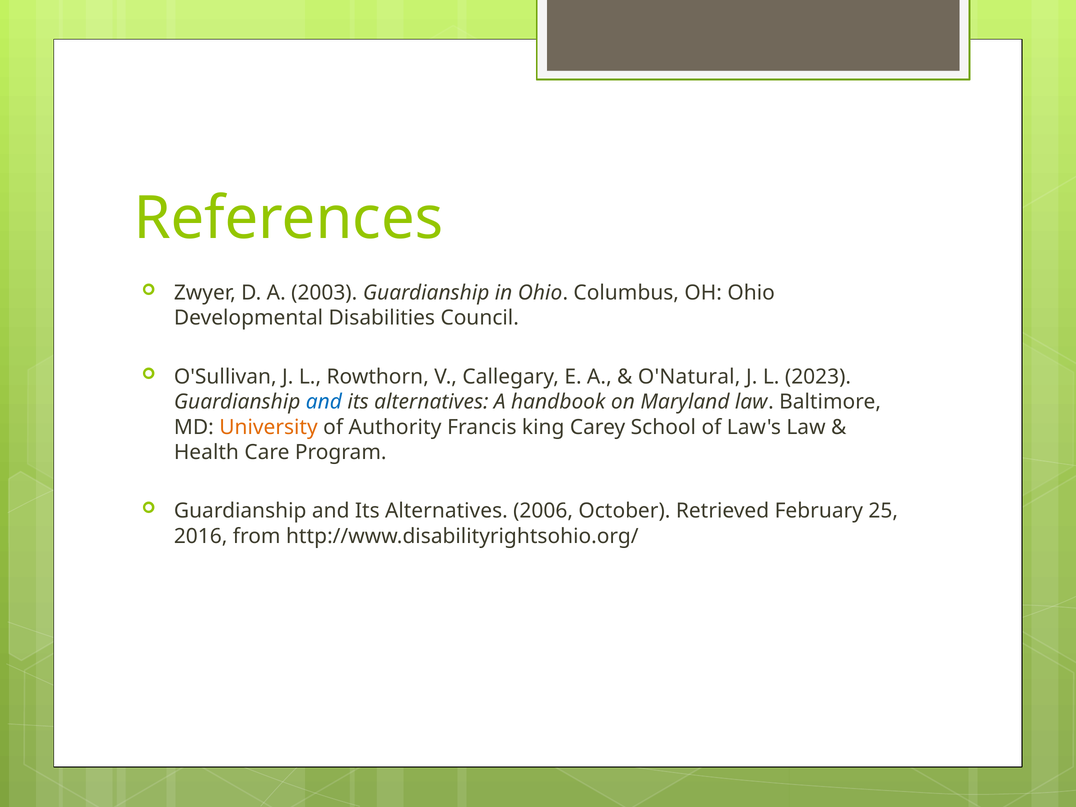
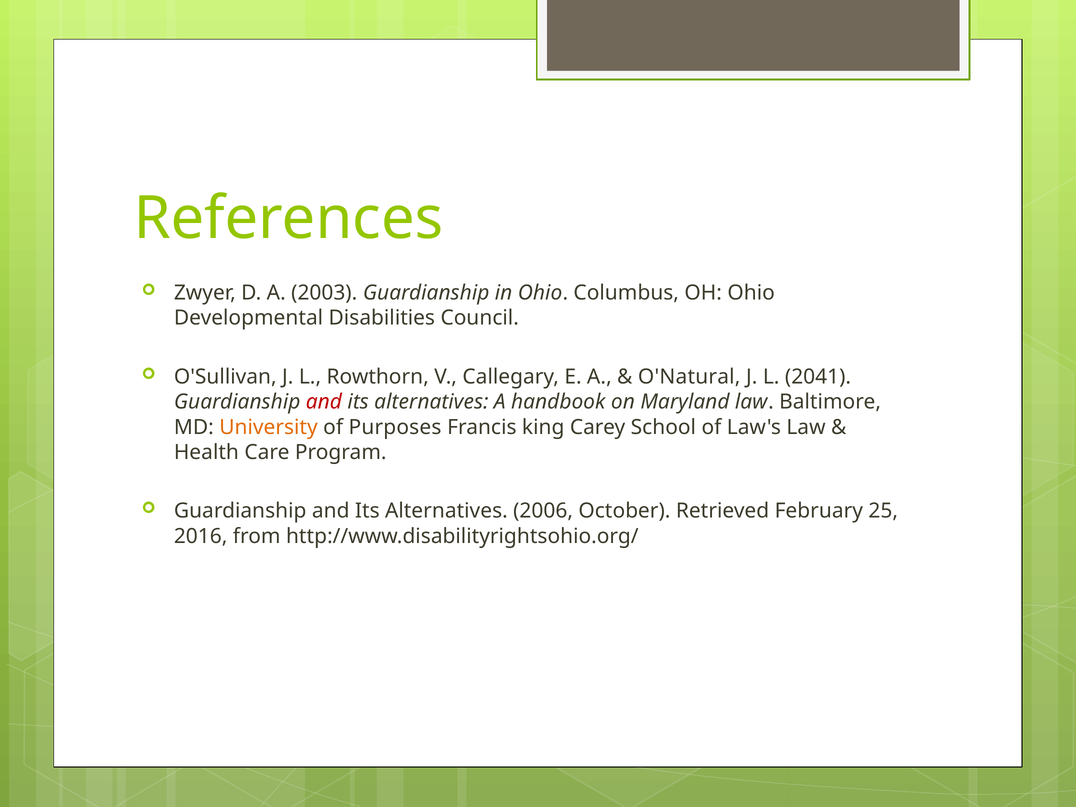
2023: 2023 -> 2041
and at (324, 402) colour: blue -> red
Authority: Authority -> Purposes
